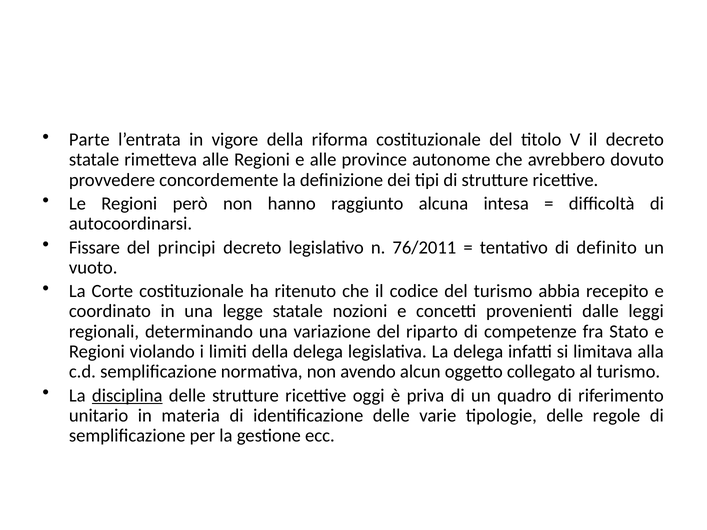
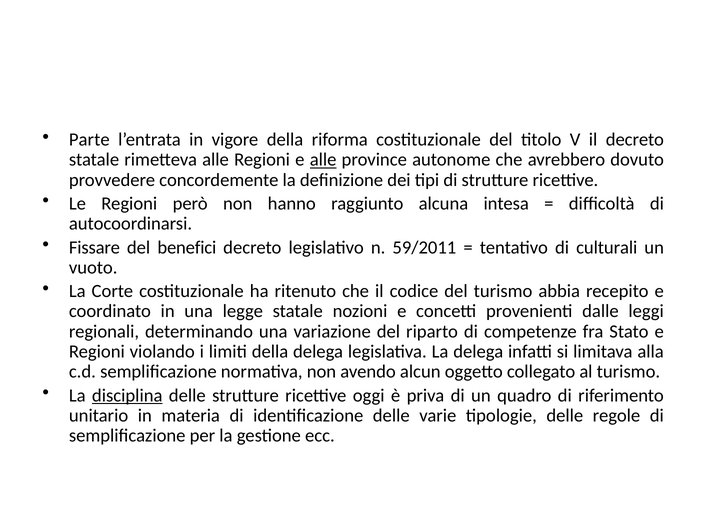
alle at (323, 160) underline: none -> present
principi: principi -> benefici
76/2011: 76/2011 -> 59/2011
definito: definito -> culturali
